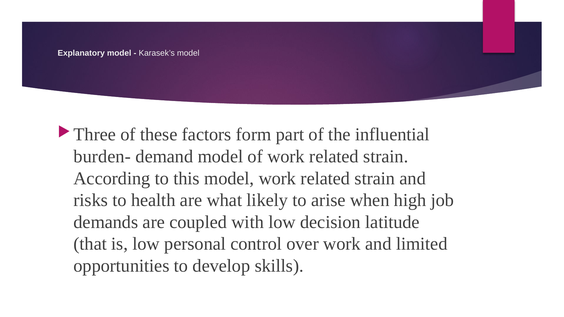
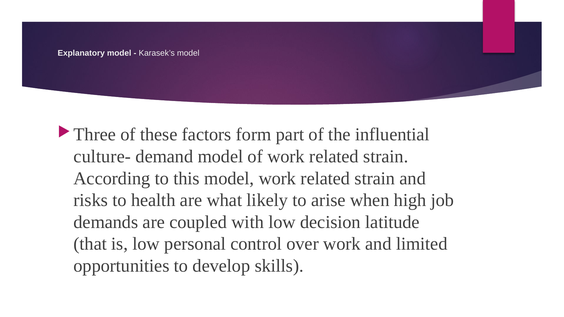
burden-: burden- -> culture-
